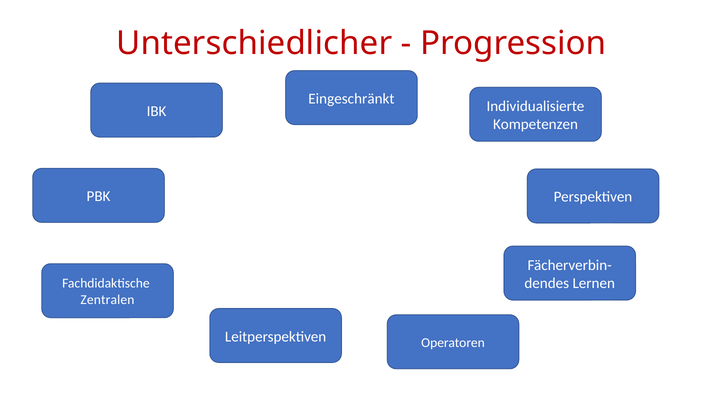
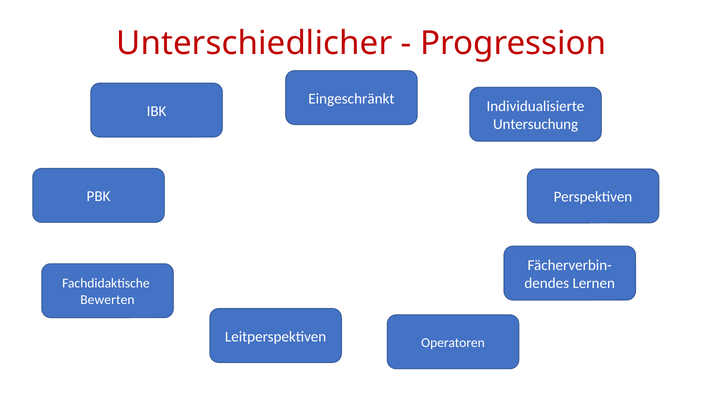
Kompetenzen: Kompetenzen -> Untersuchung
Zentralen: Zentralen -> Bewerten
